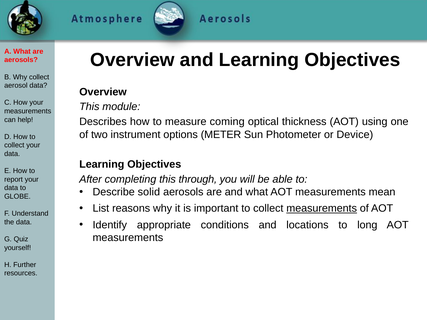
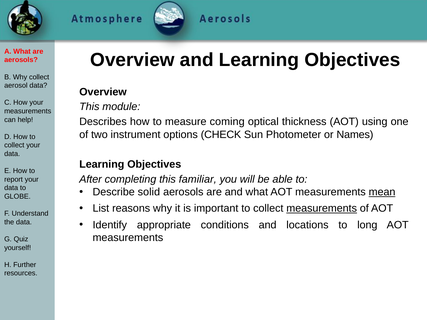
METER: METER -> CHECK
Device: Device -> Names
through: through -> familiar
mean underline: none -> present
